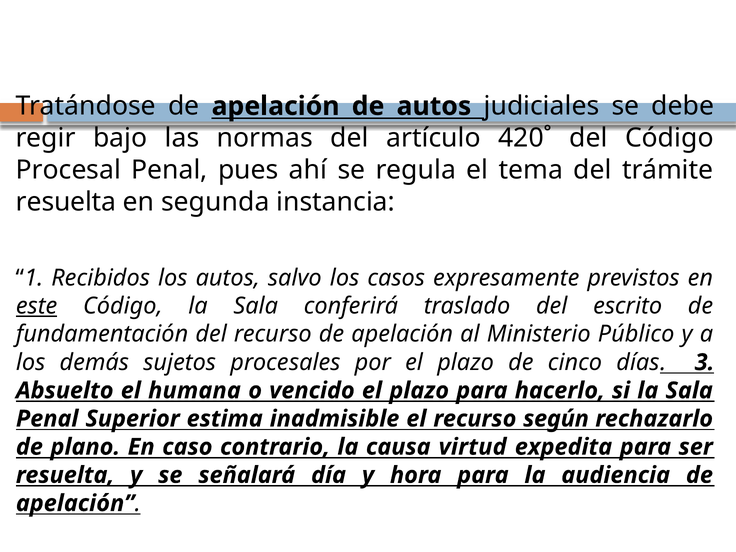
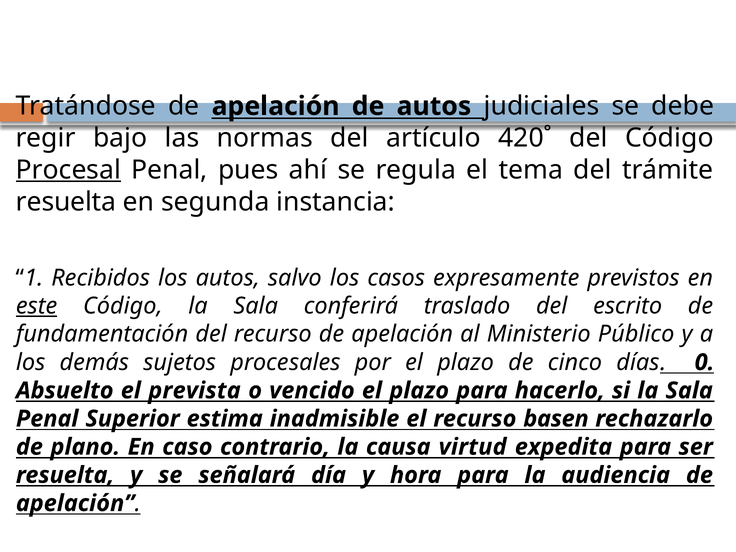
Procesal underline: none -> present
3: 3 -> 0
humana: humana -> prevista
según: según -> basen
